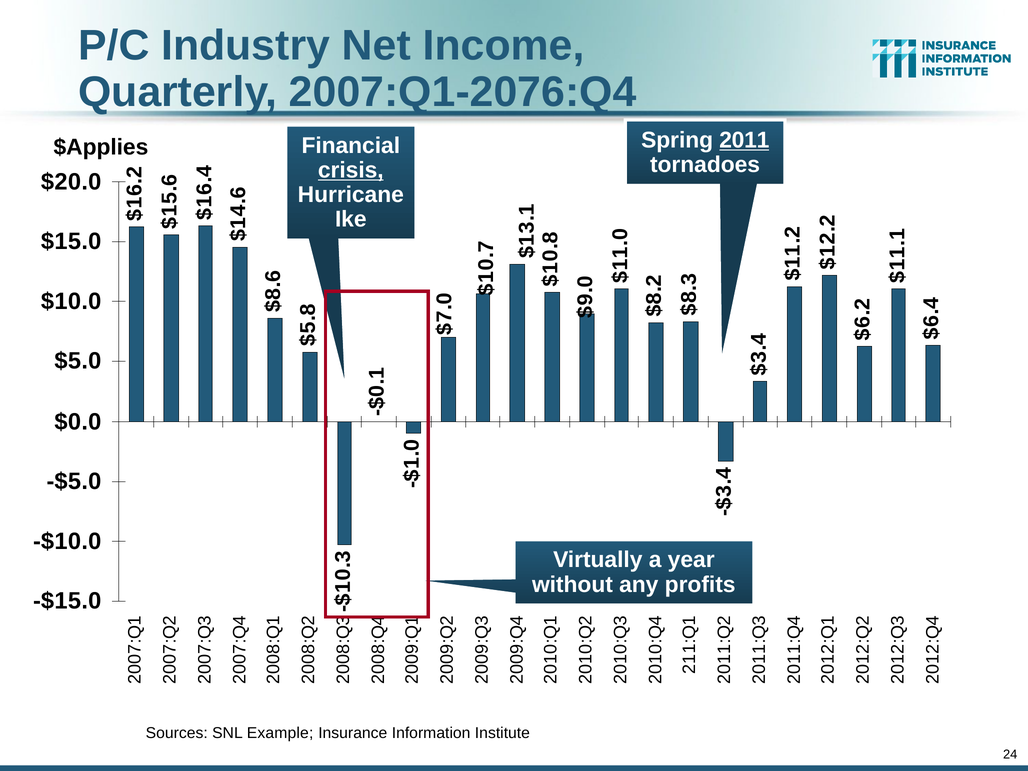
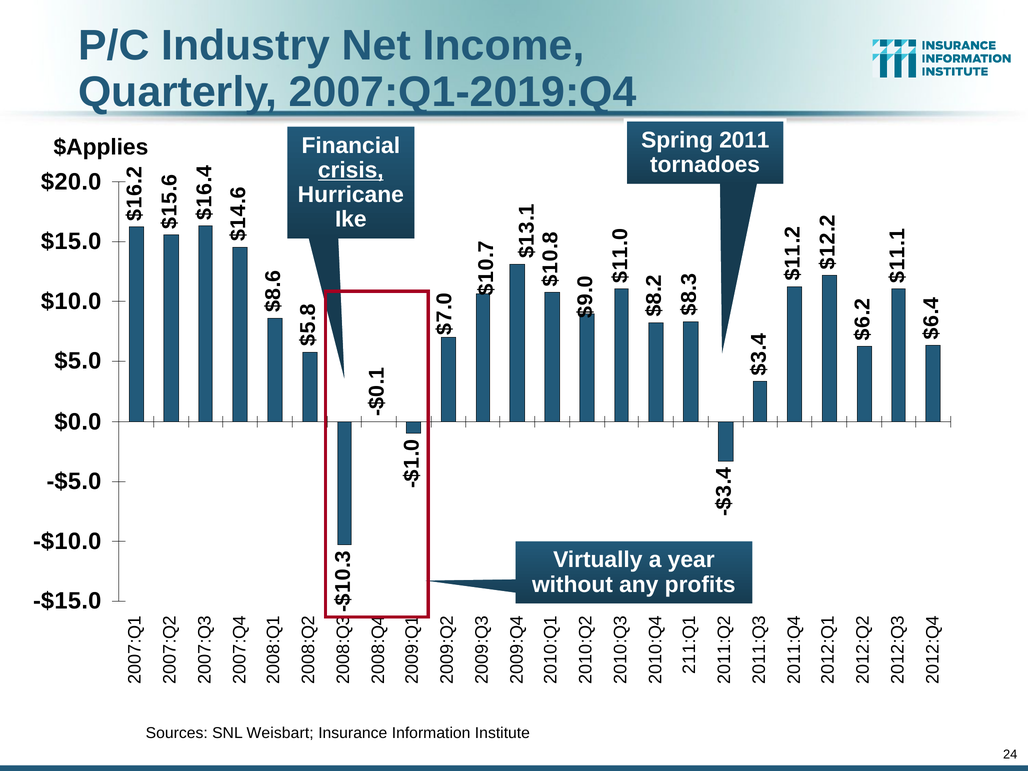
2007:Q1-2076:Q4: 2007:Q1-2076:Q4 -> 2007:Q1-2019:Q4
2011 underline: present -> none
Example: Example -> Weisbart
